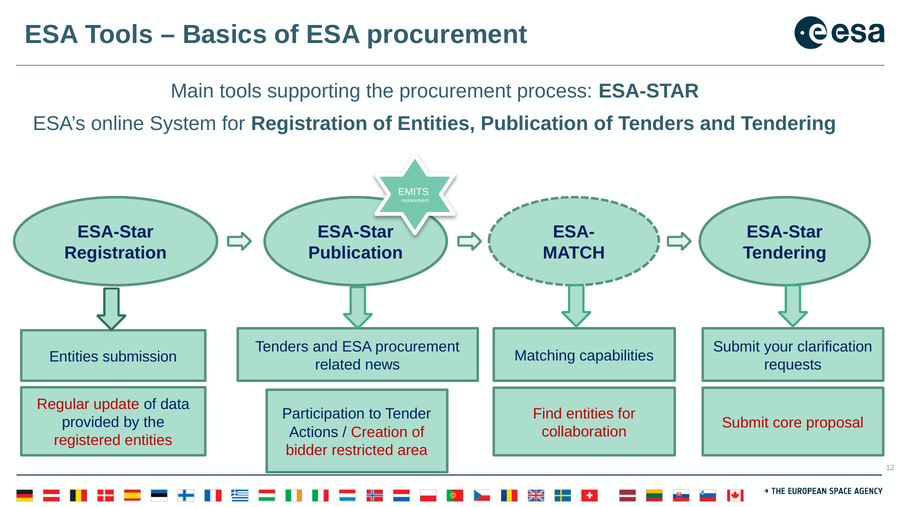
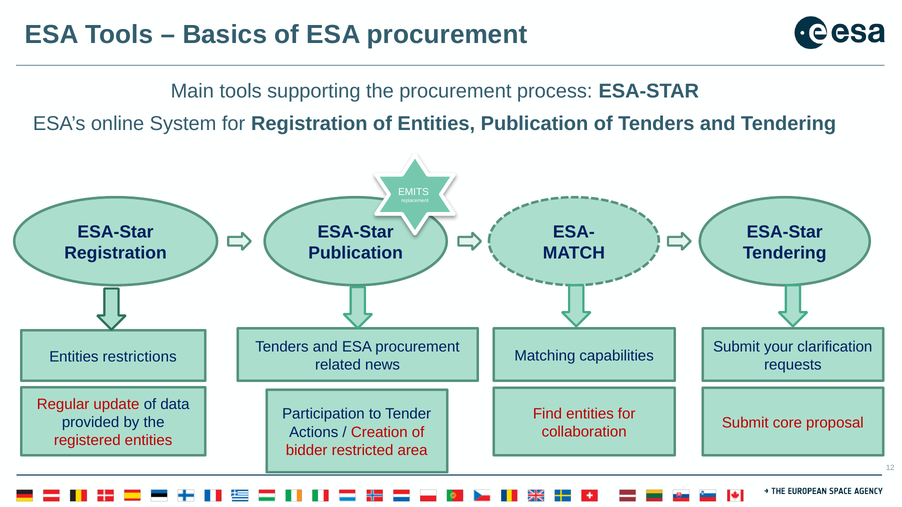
submission: submission -> restrictions
